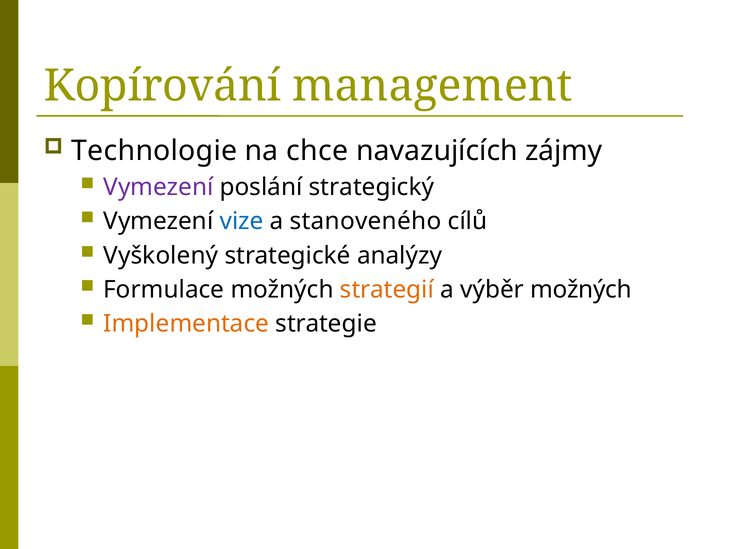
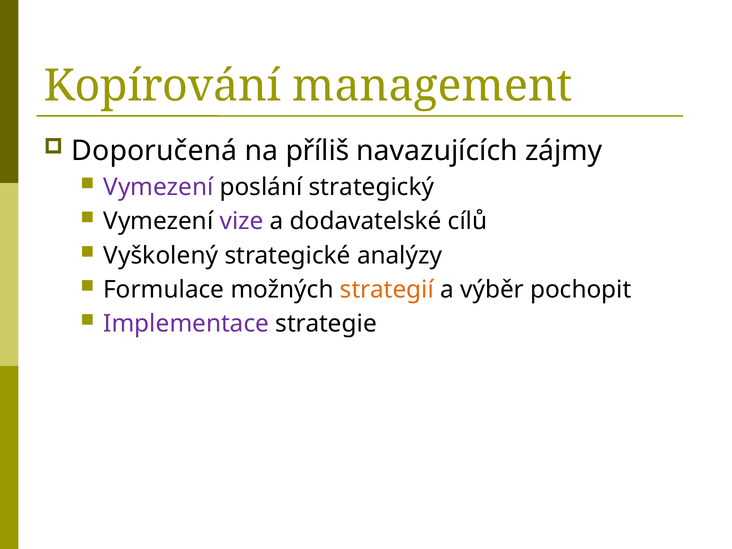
Technologie: Technologie -> Doporučená
chce: chce -> příliš
vize colour: blue -> purple
stanoveného: stanoveného -> dodavatelské
výběr možných: možných -> pochopit
Implementace colour: orange -> purple
